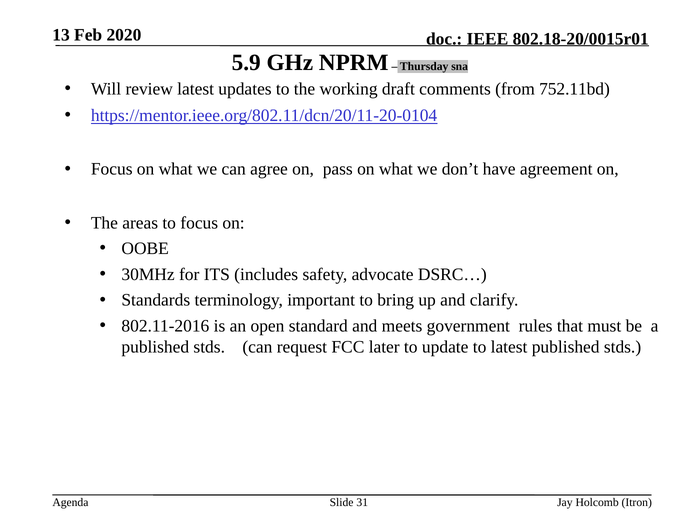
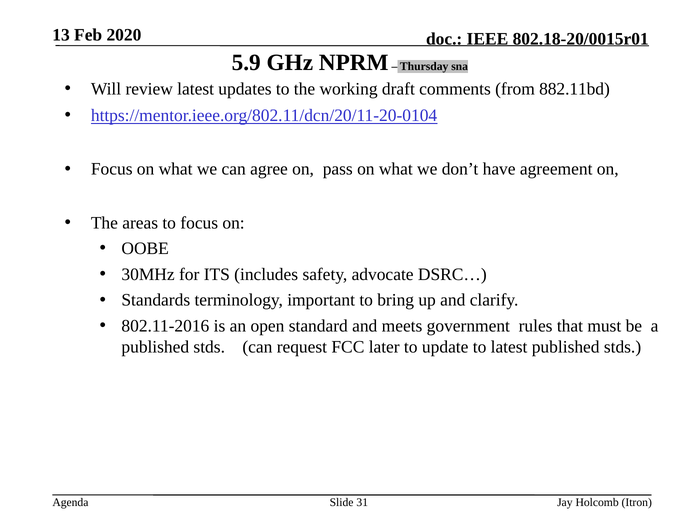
752.11bd: 752.11bd -> 882.11bd
